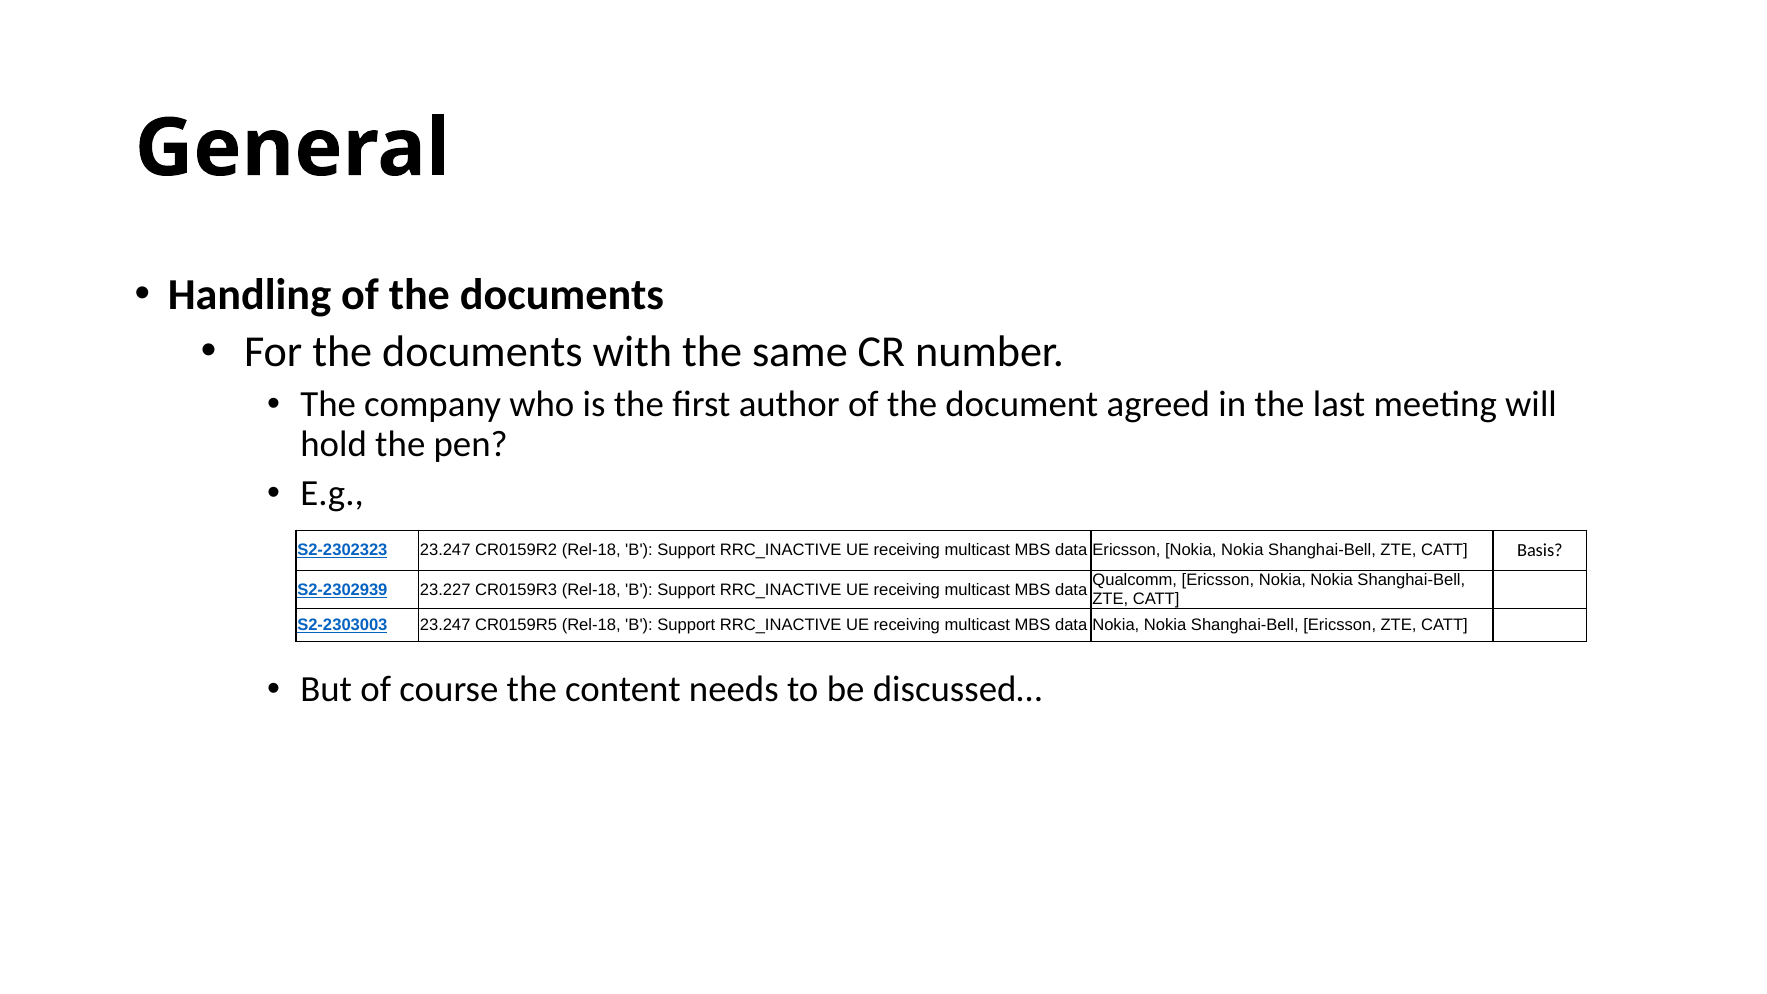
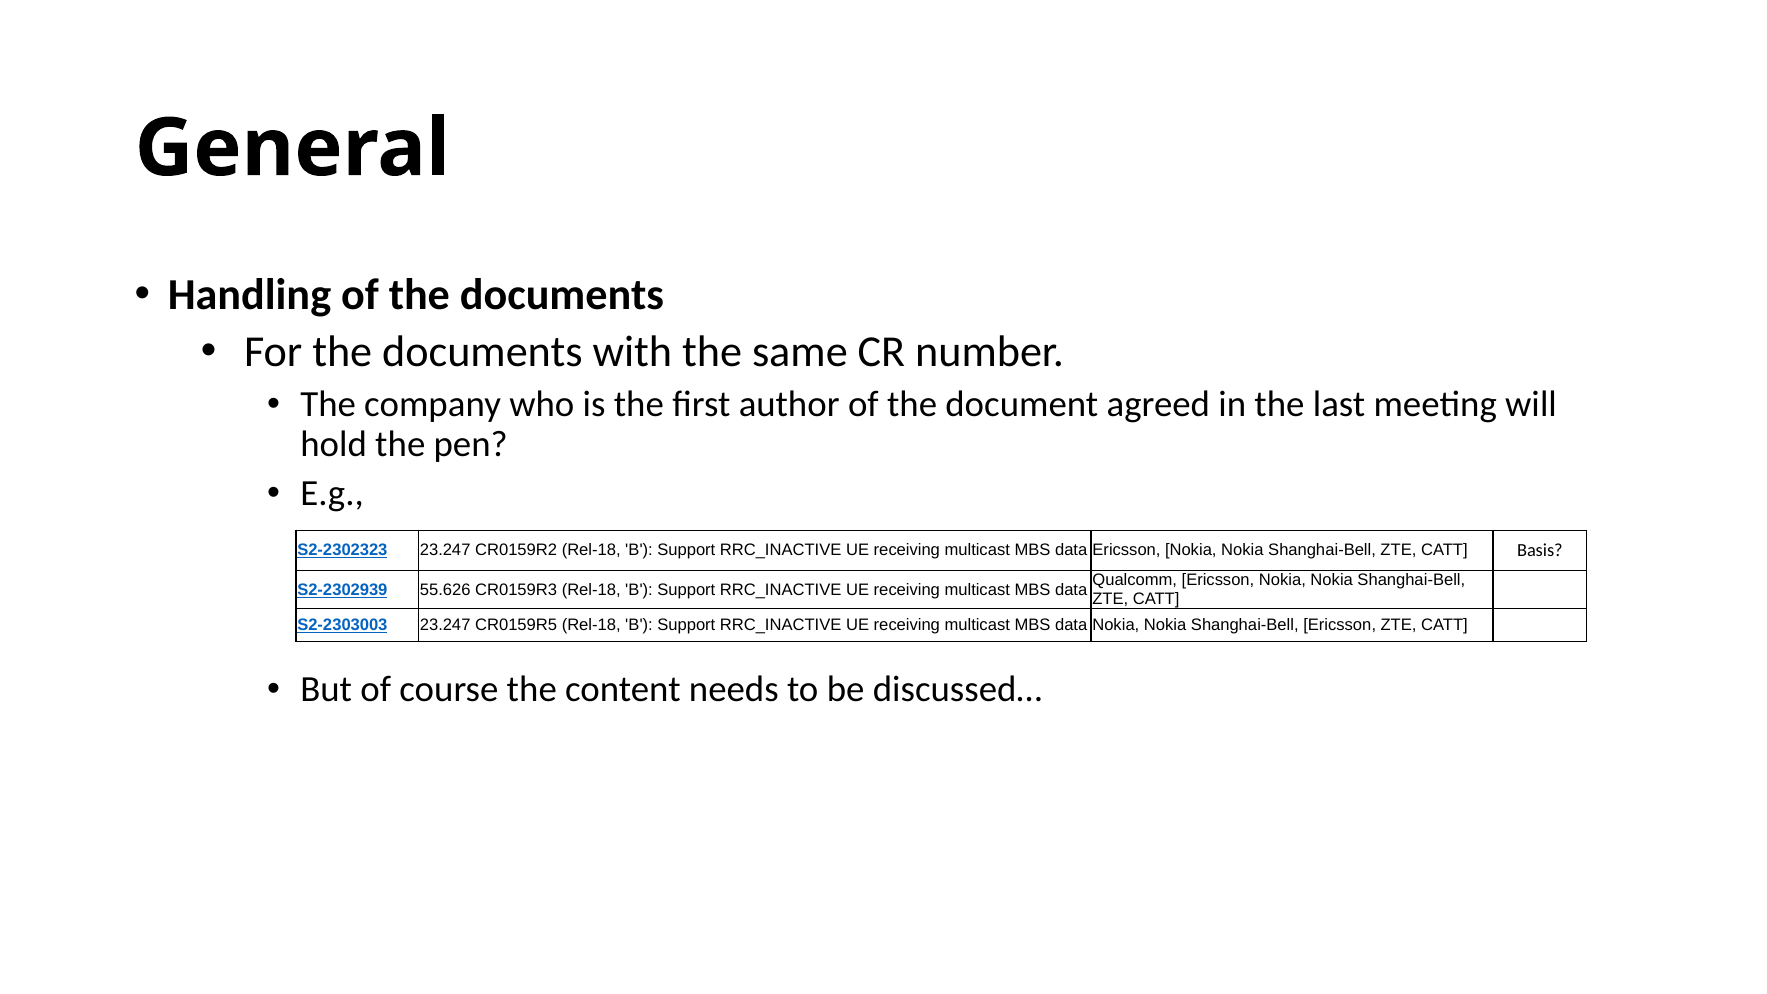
23.227: 23.227 -> 55.626
